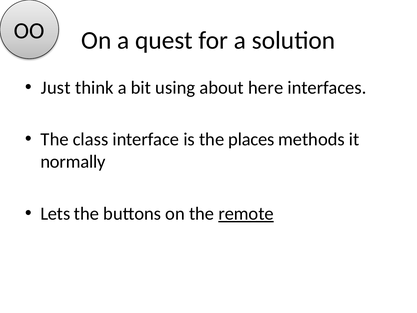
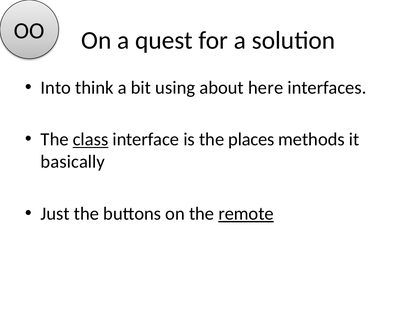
Just: Just -> Into
class underline: none -> present
normally: normally -> basically
Lets: Lets -> Just
